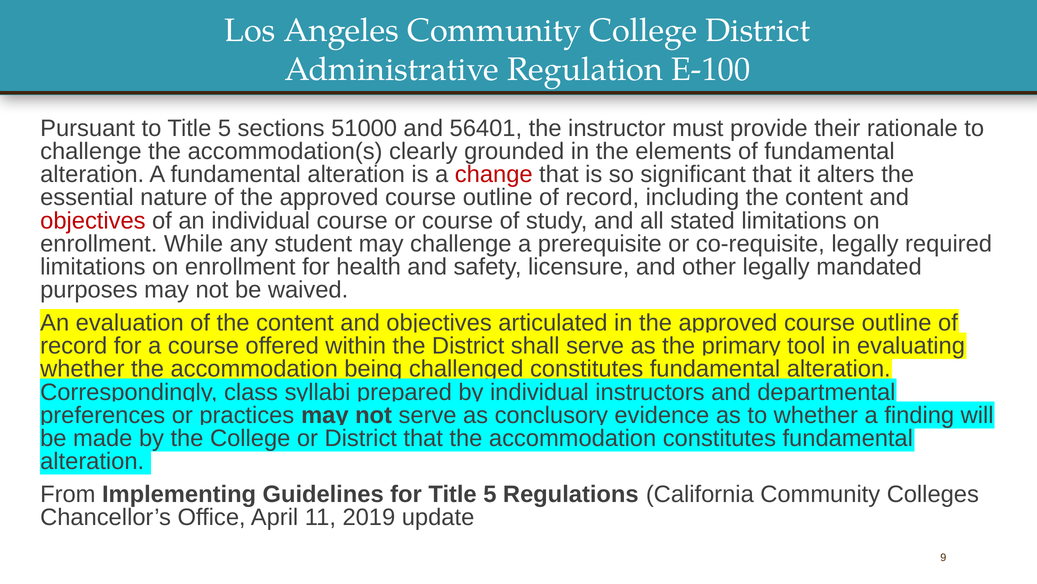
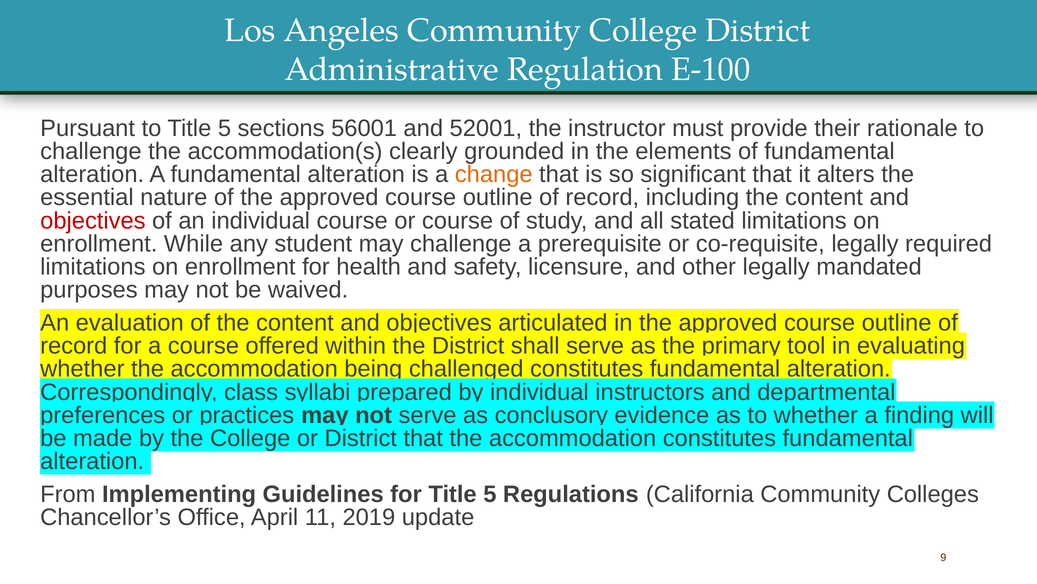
51000: 51000 -> 56001
56401: 56401 -> 52001
change colour: red -> orange
